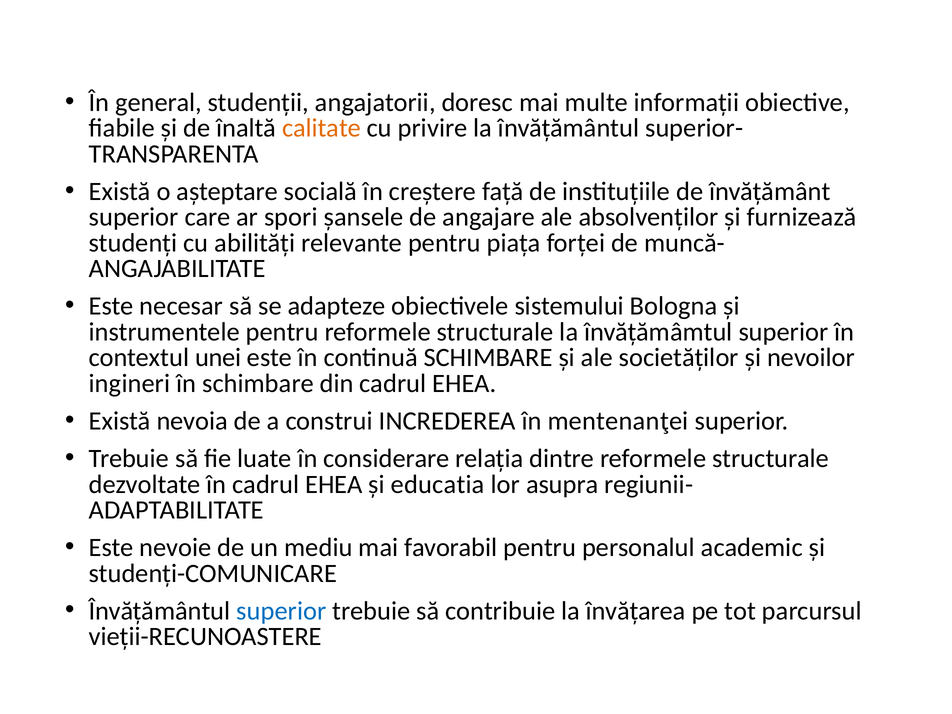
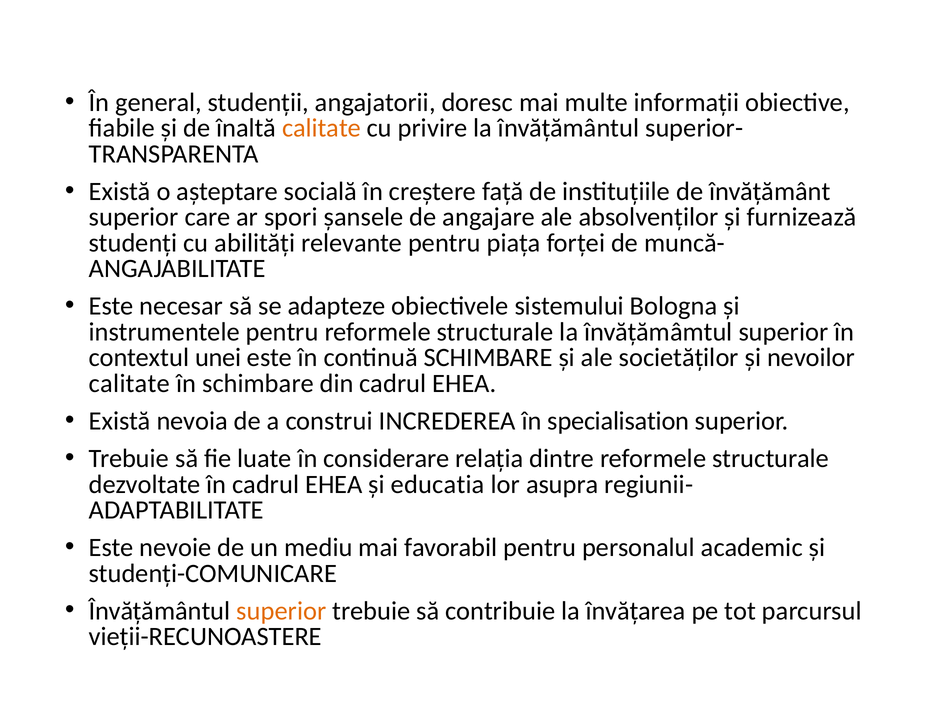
ingineri at (130, 383): ingineri -> calitate
mentenanţei: mentenanţei -> specialisation
superior at (281, 611) colour: blue -> orange
